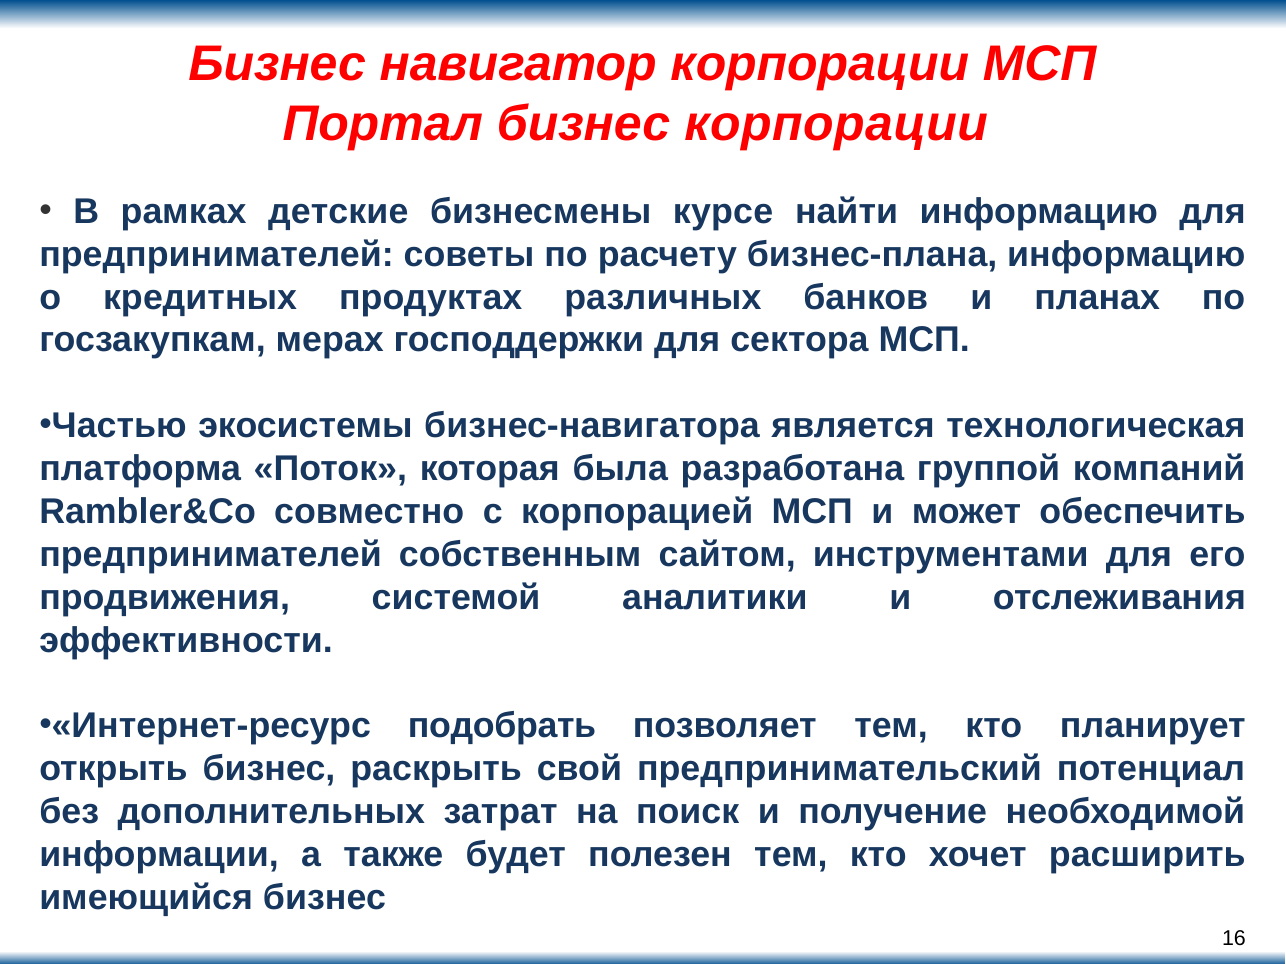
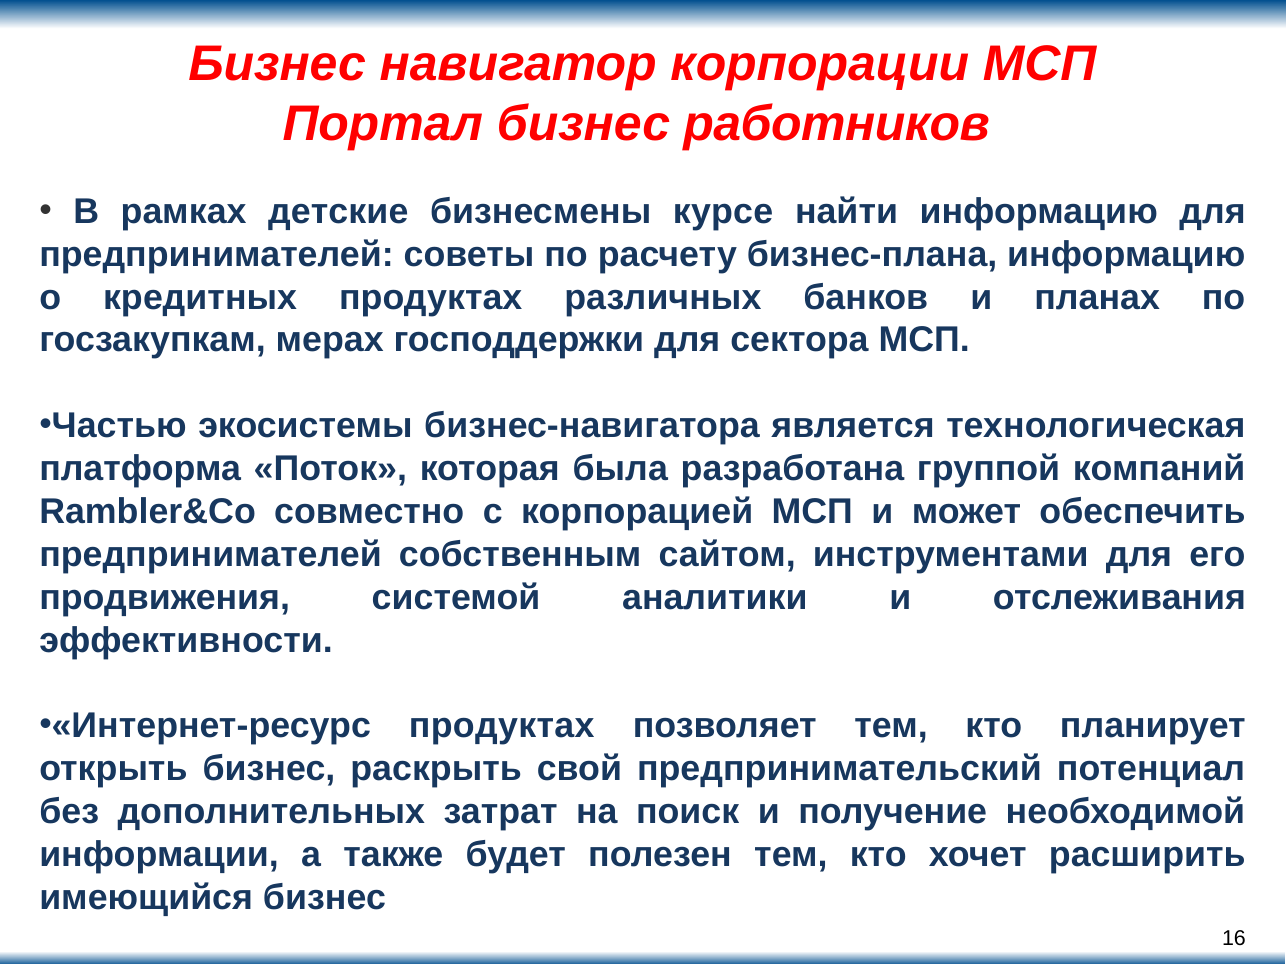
бизнес корпорации: корпорации -> работников
подобрать at (502, 726): подобрать -> продуктах
